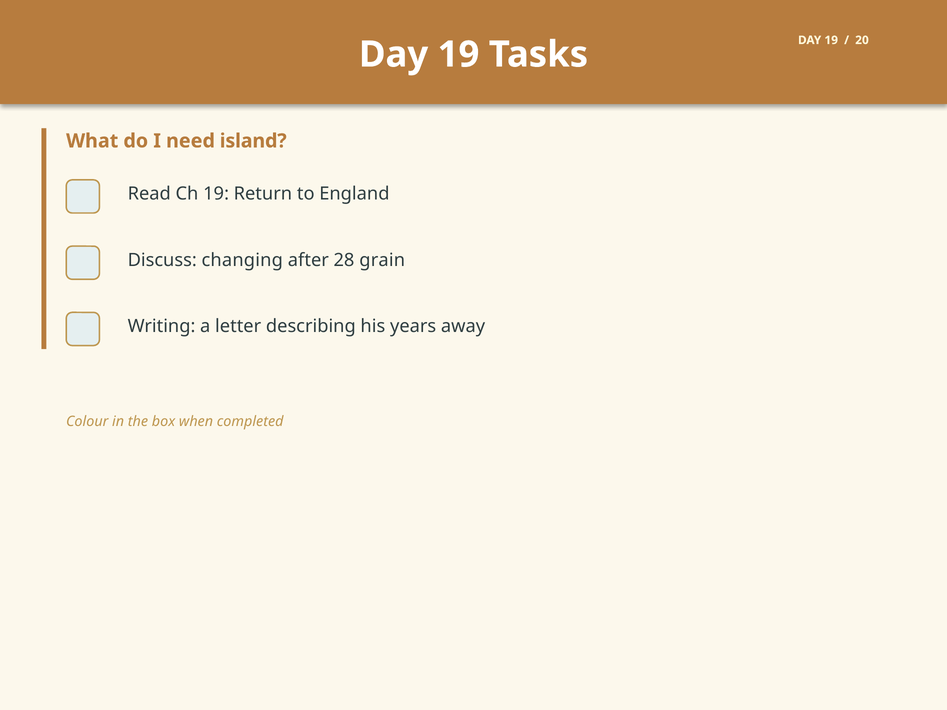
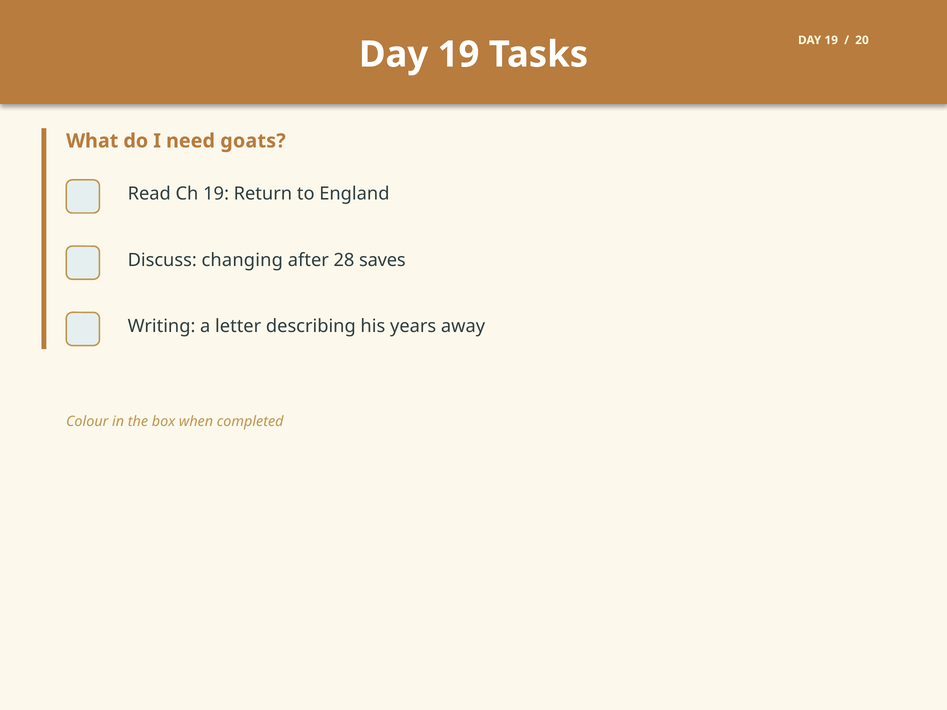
island: island -> goats
grain: grain -> saves
